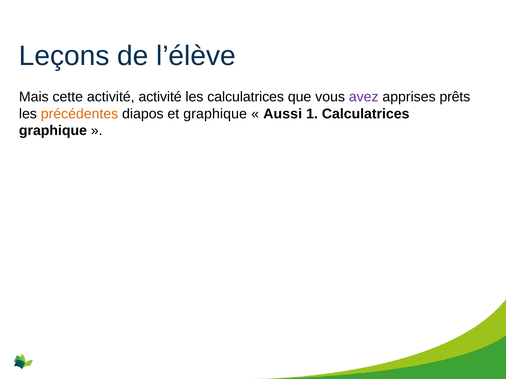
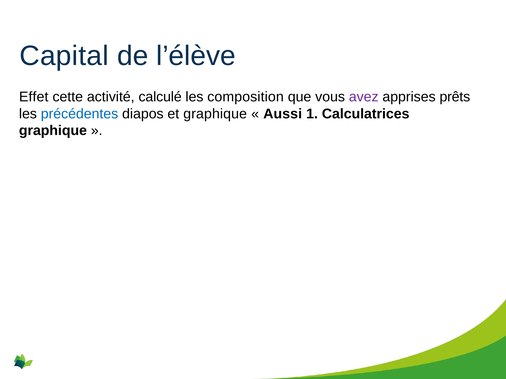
Leçons: Leçons -> Capital
Mais: Mais -> Effet
activité activité: activité -> calculé
les calculatrices: calculatrices -> composition
précédentes colour: orange -> blue
